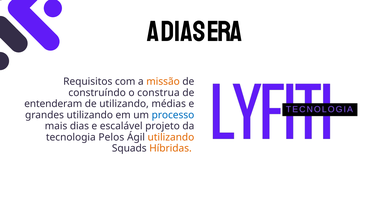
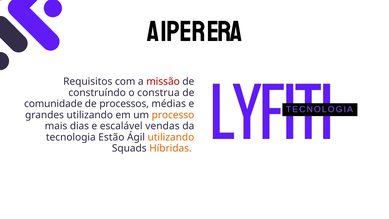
A DIAS: DIAS -> IPER
missão colour: orange -> red
entenderam: entenderam -> comunidade
de utilizando: utilizando -> processos
processo colour: blue -> orange
projeto: projeto -> vendas
Pelos: Pelos -> Estão
